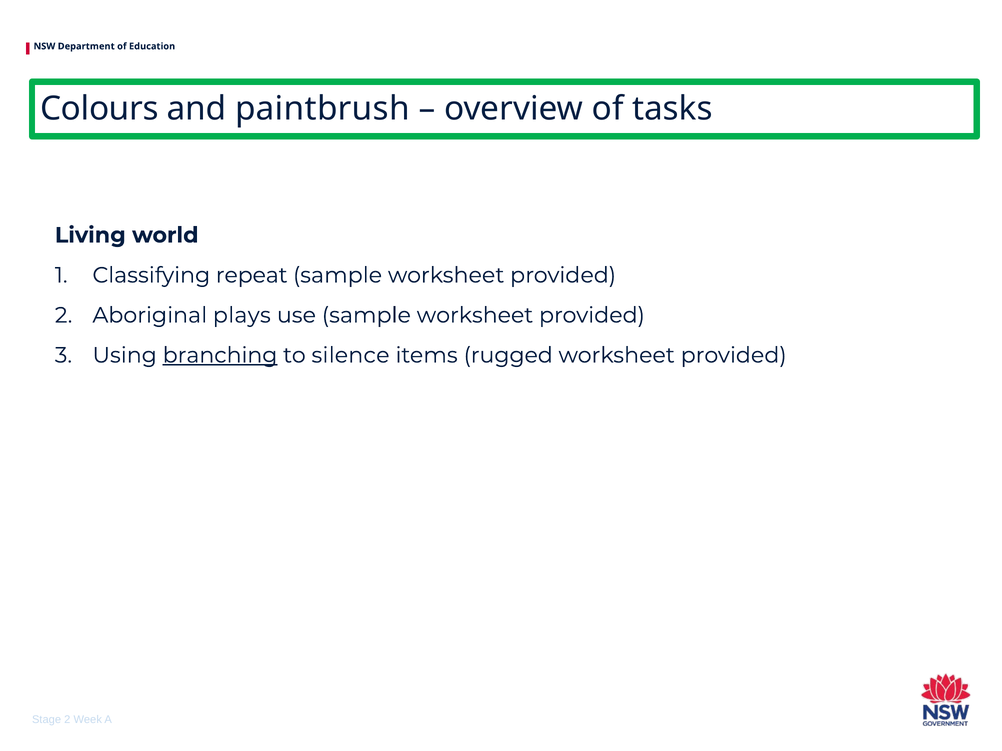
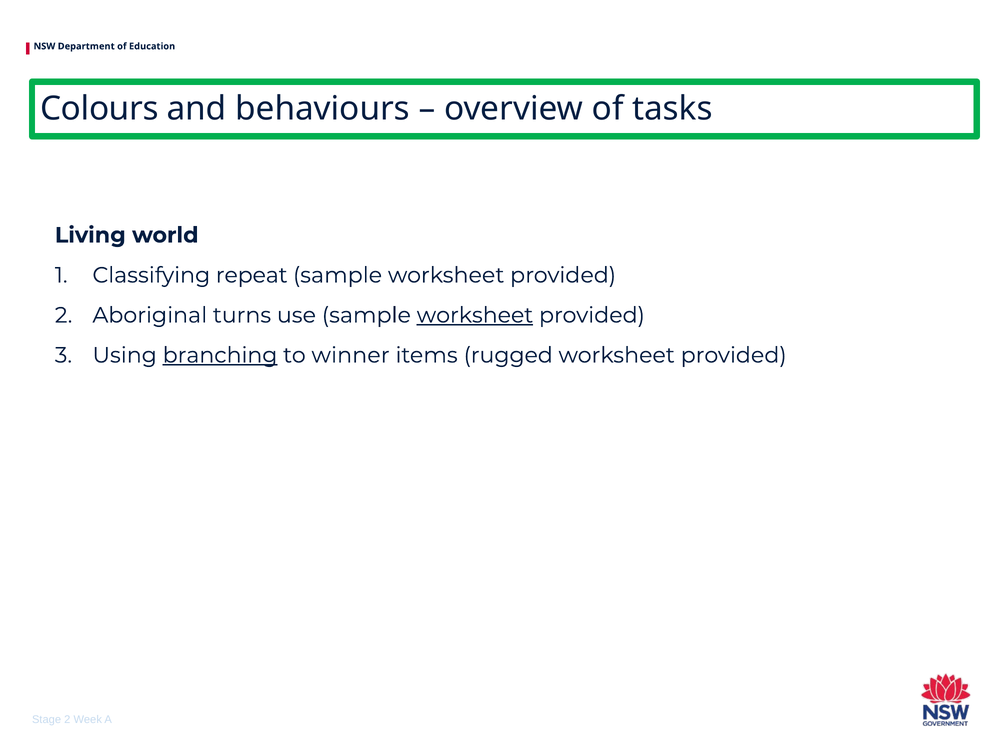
paintbrush: paintbrush -> behaviours
plays: plays -> turns
worksheet at (475, 315) underline: none -> present
silence: silence -> winner
